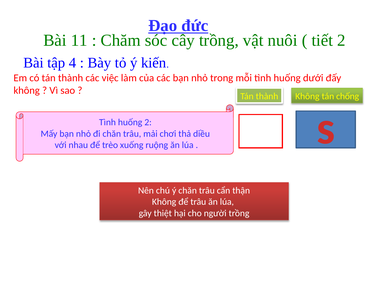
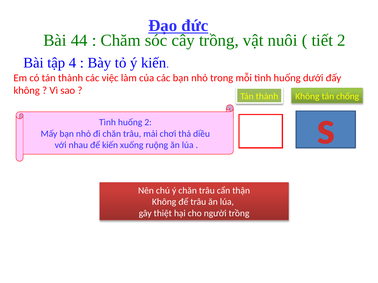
11: 11 -> 44
để trèo: trèo -> kiến
